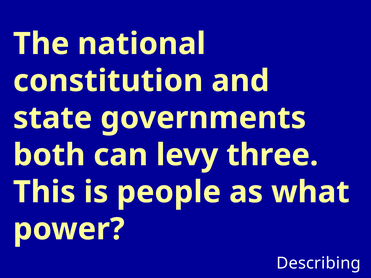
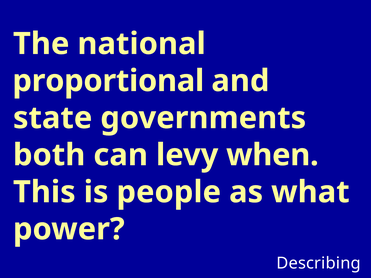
constitution: constitution -> proportional
three: three -> when
